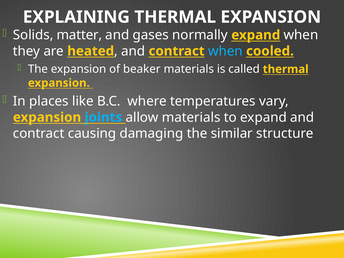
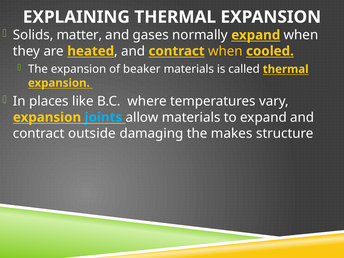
when at (225, 51) colour: light blue -> yellow
causing: causing -> outside
similar: similar -> makes
